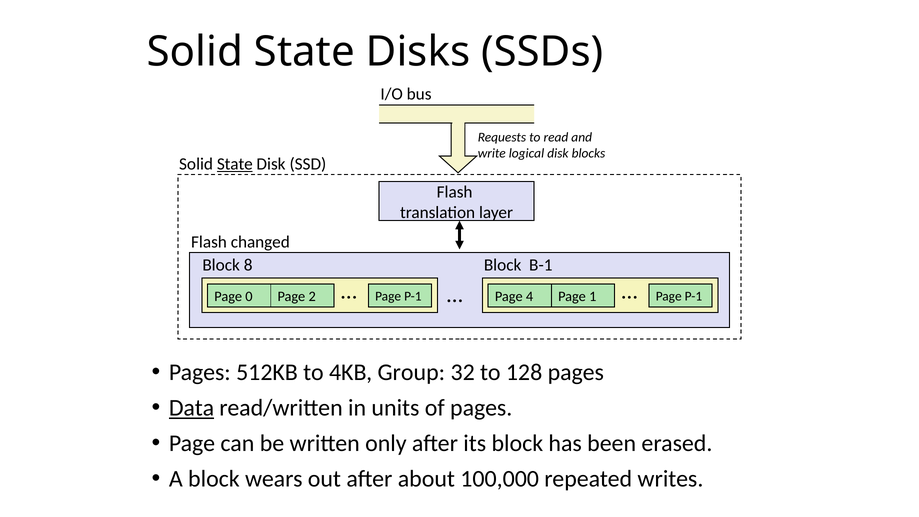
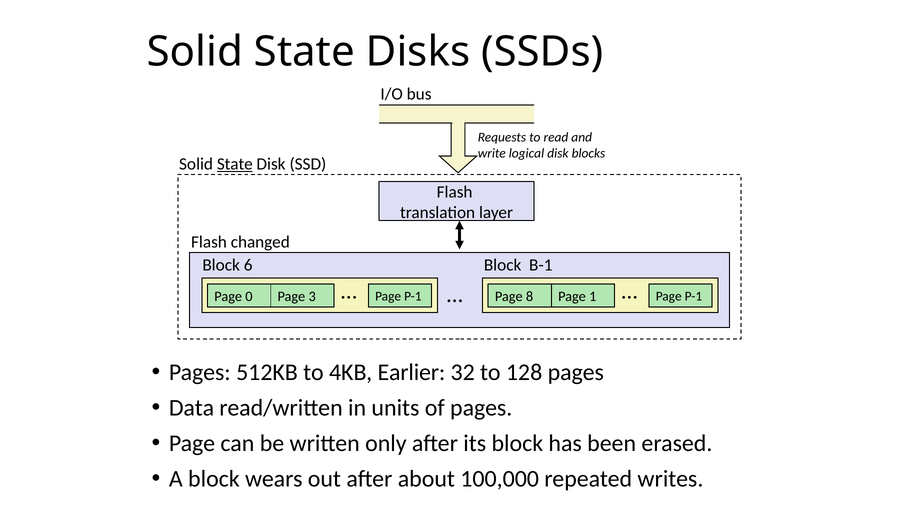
8: 8 -> 6
4: 4 -> 8
2: 2 -> 3
Group: Group -> Earlier
Data underline: present -> none
